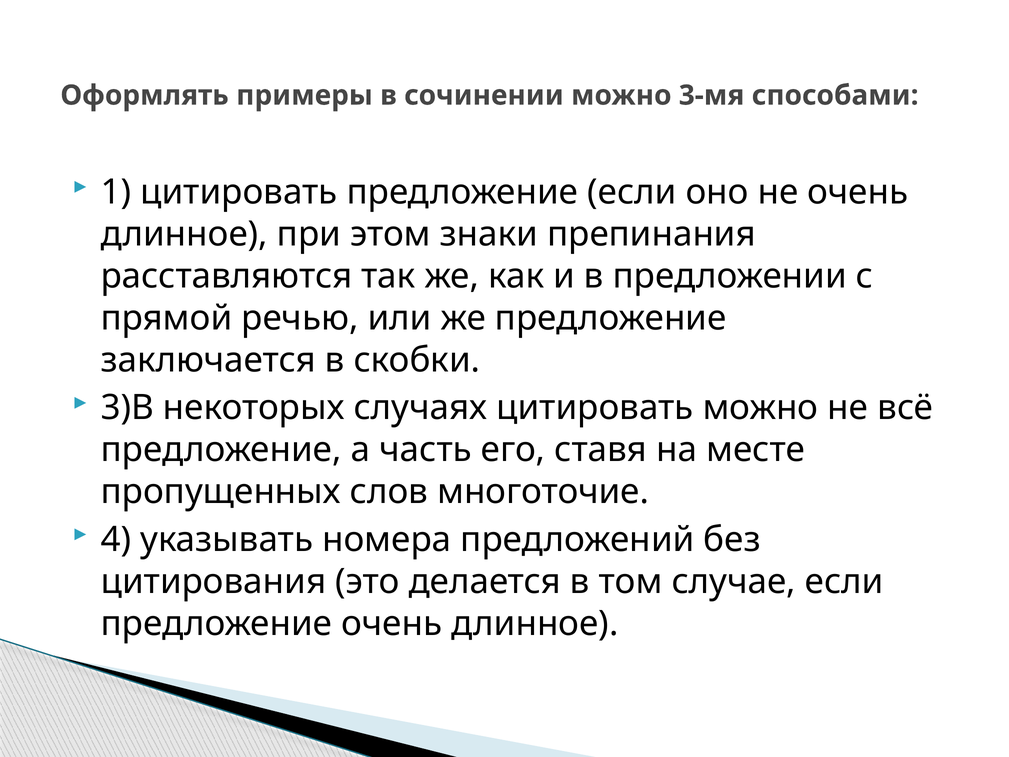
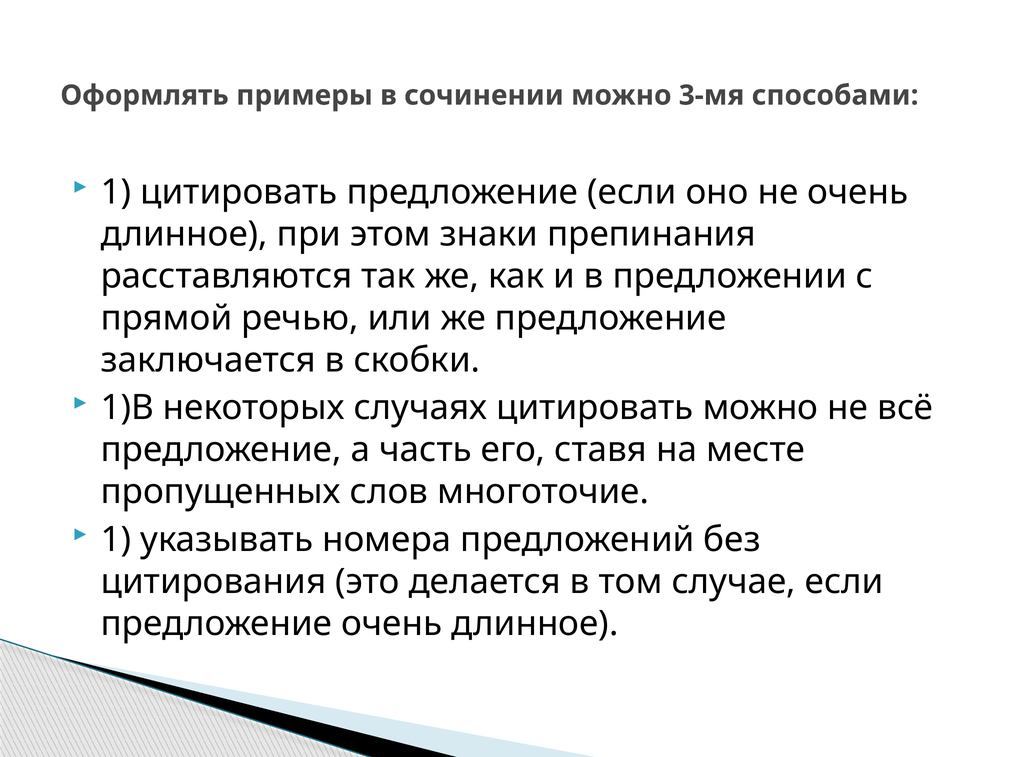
3)В: 3)В -> 1)В
4 at (116, 539): 4 -> 1
